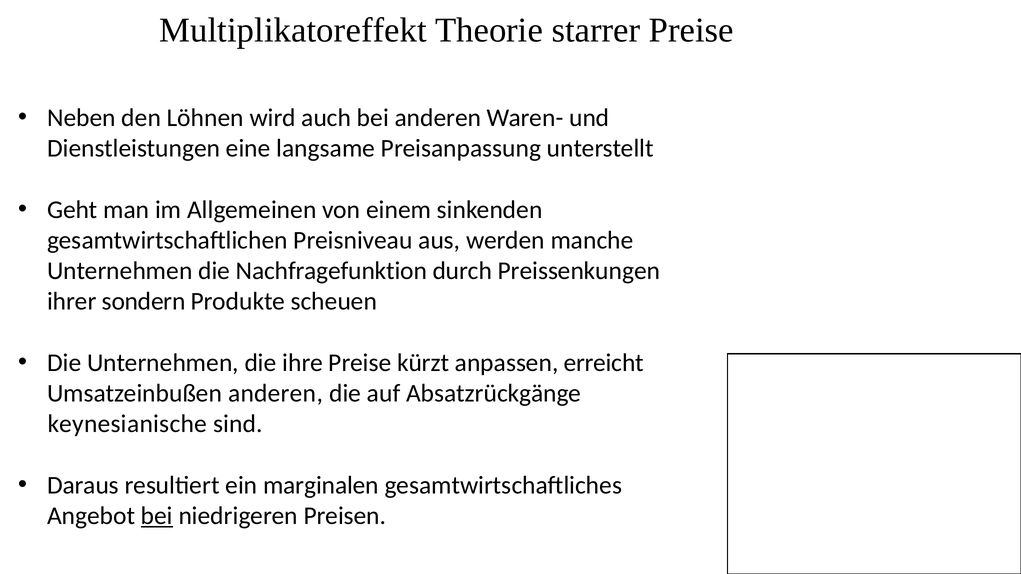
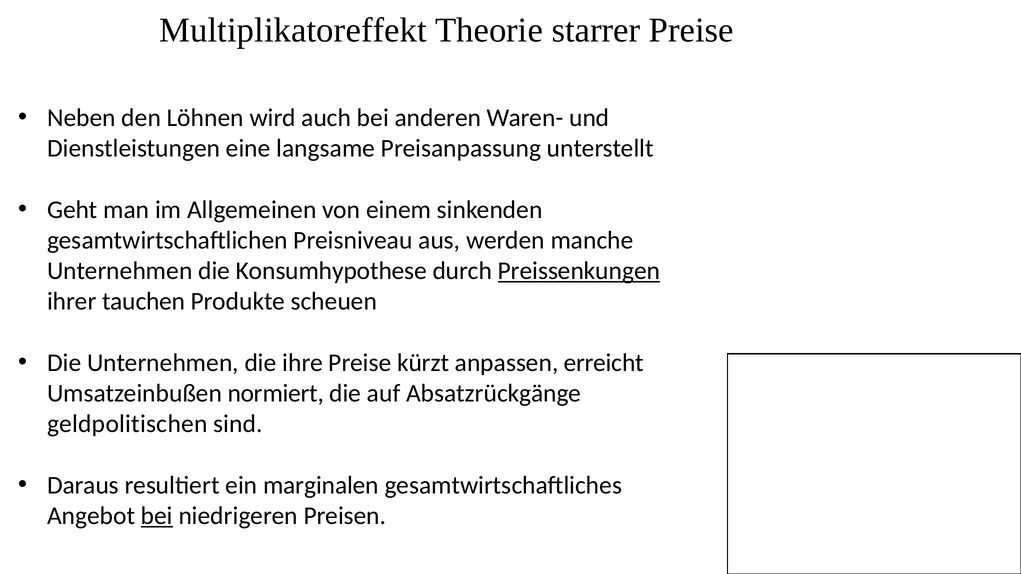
Nachfragefunktion: Nachfragefunktion -> Konsumhypothese
Preissenkungen underline: none -> present
sondern: sondern -> tauchen
Umsatzeinbußen anderen: anderen -> normiert
keynesianische: keynesianische -> geldpolitischen
